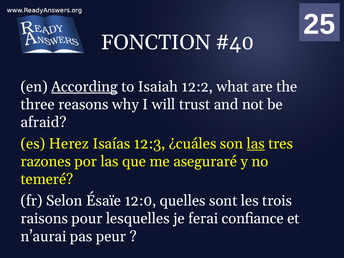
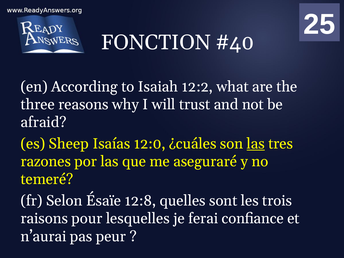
According underline: present -> none
Herez: Herez -> Sheep
12:3: 12:3 -> 12:0
12:0: 12:0 -> 12:8
